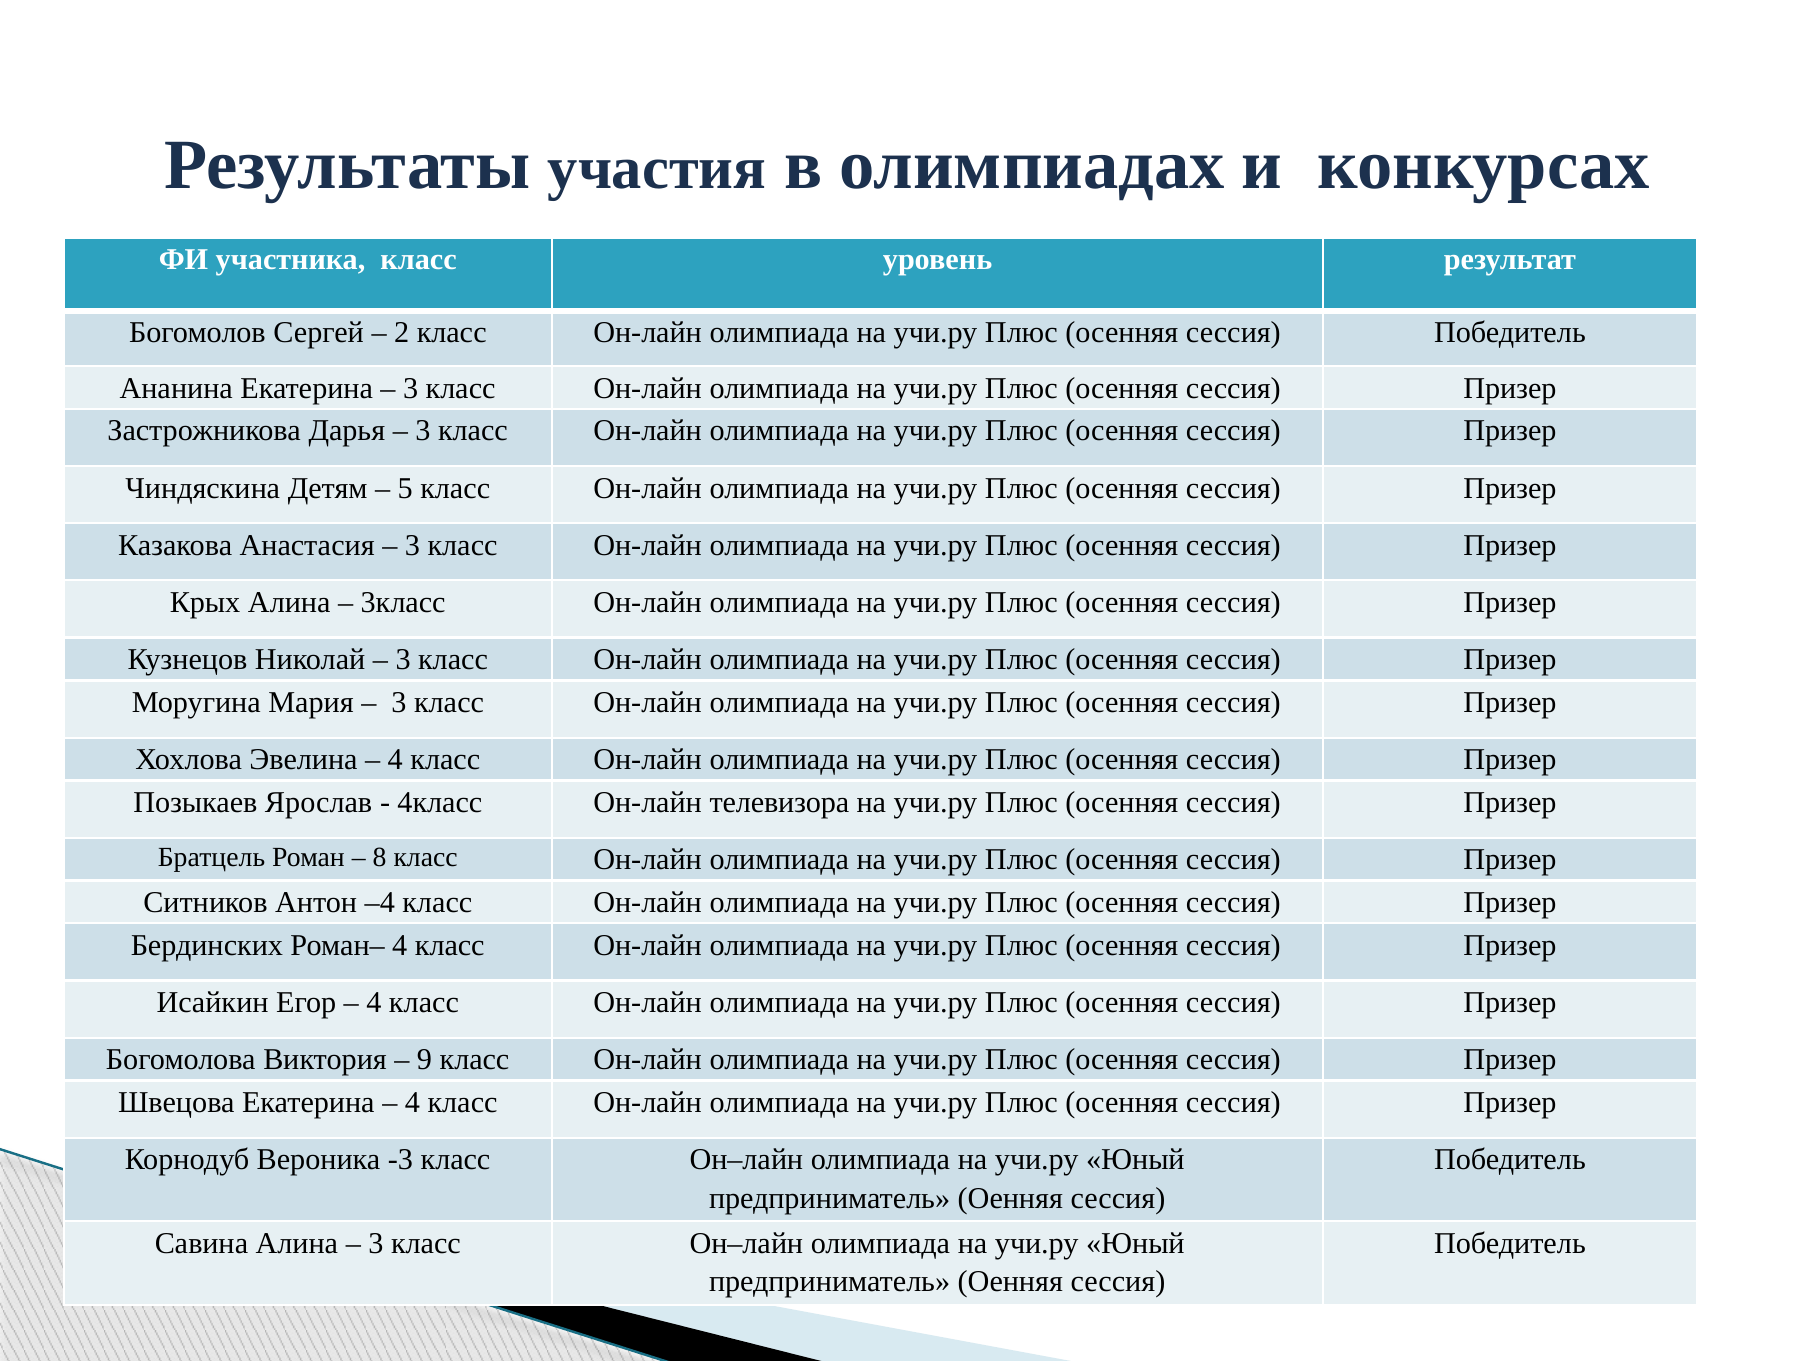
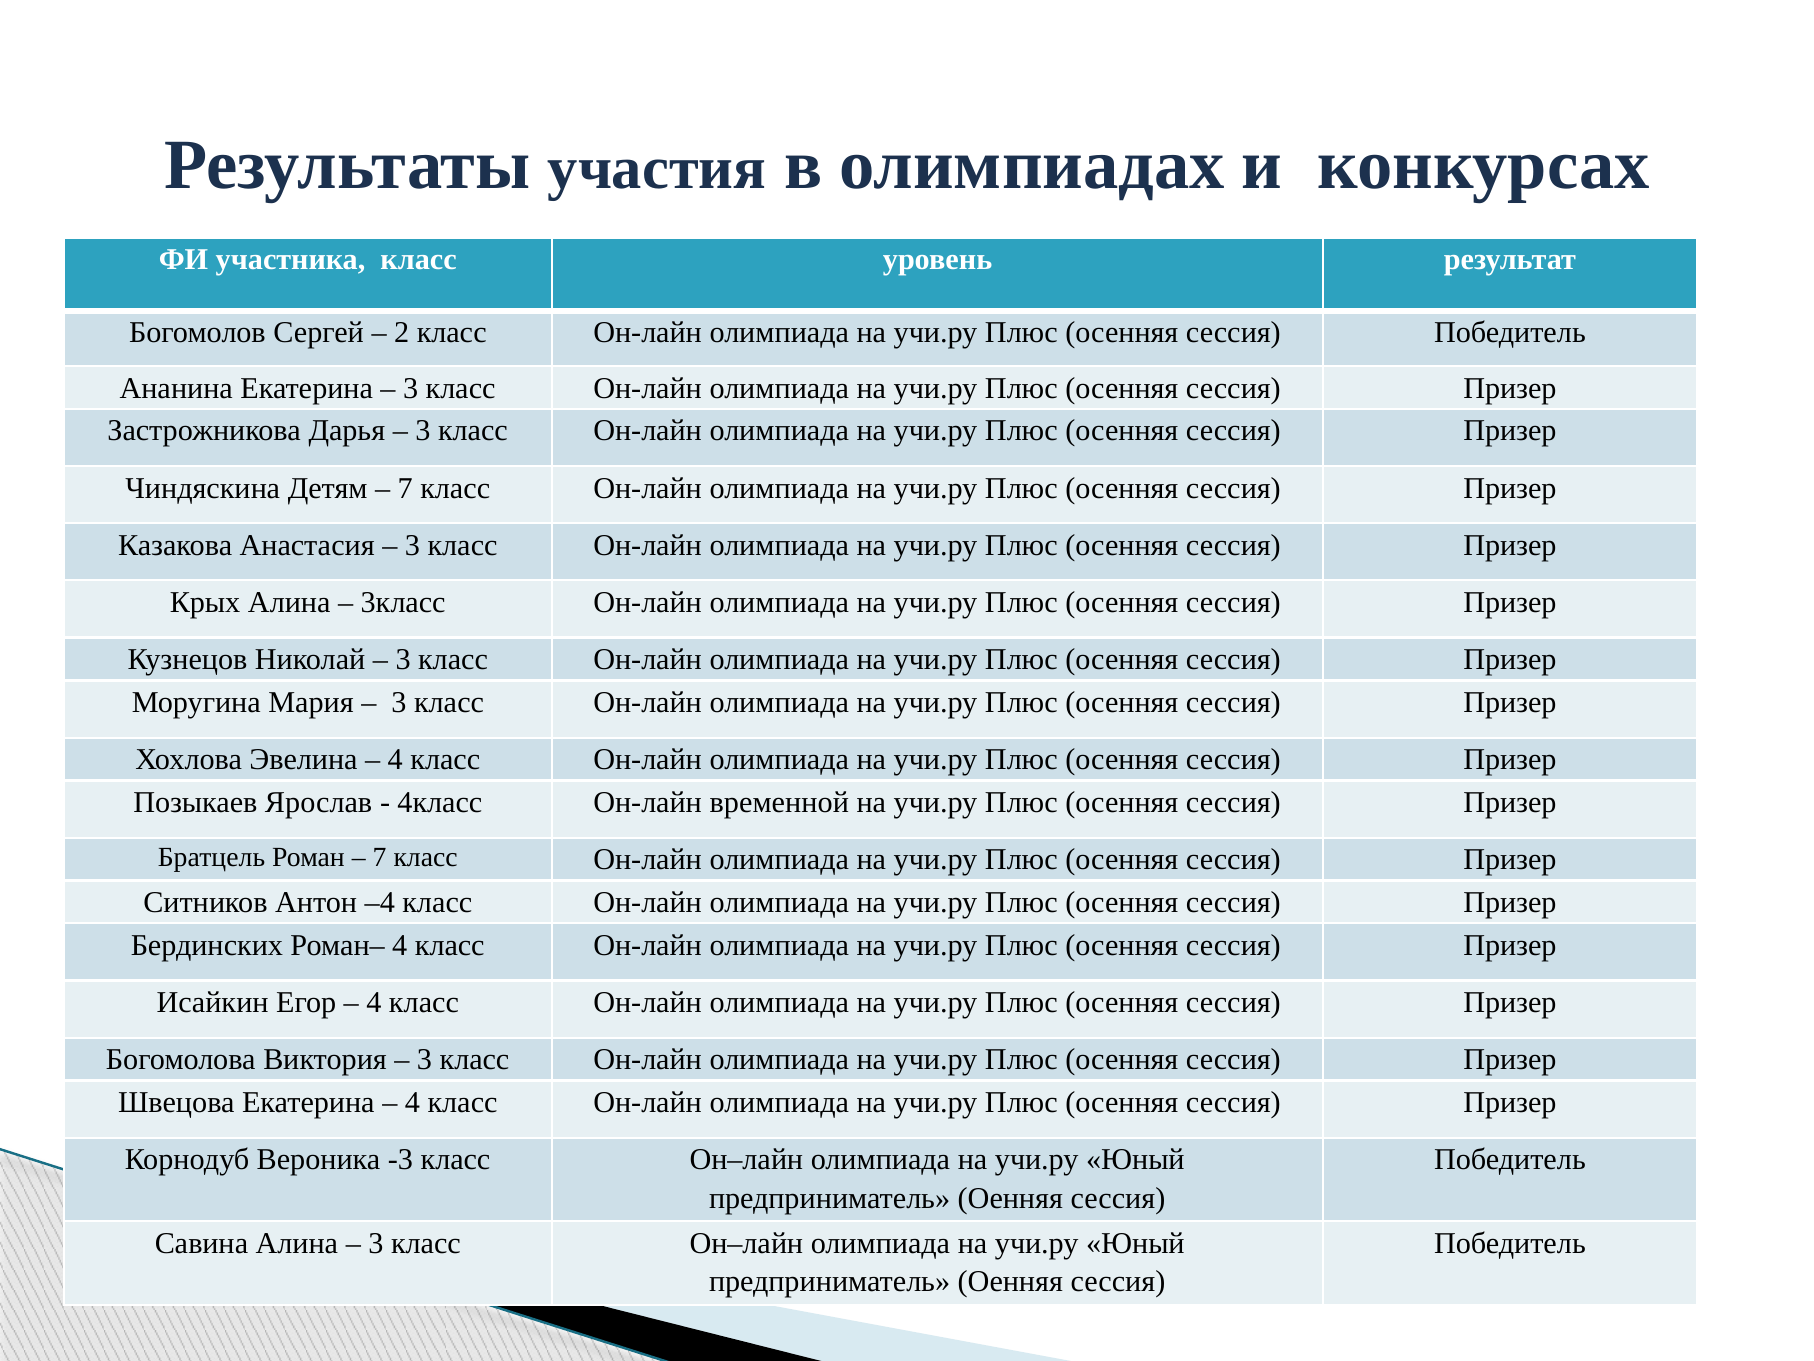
5 at (405, 488): 5 -> 7
телевизора: телевизора -> временной
8 at (380, 858): 8 -> 7
9 at (424, 1059): 9 -> 3
